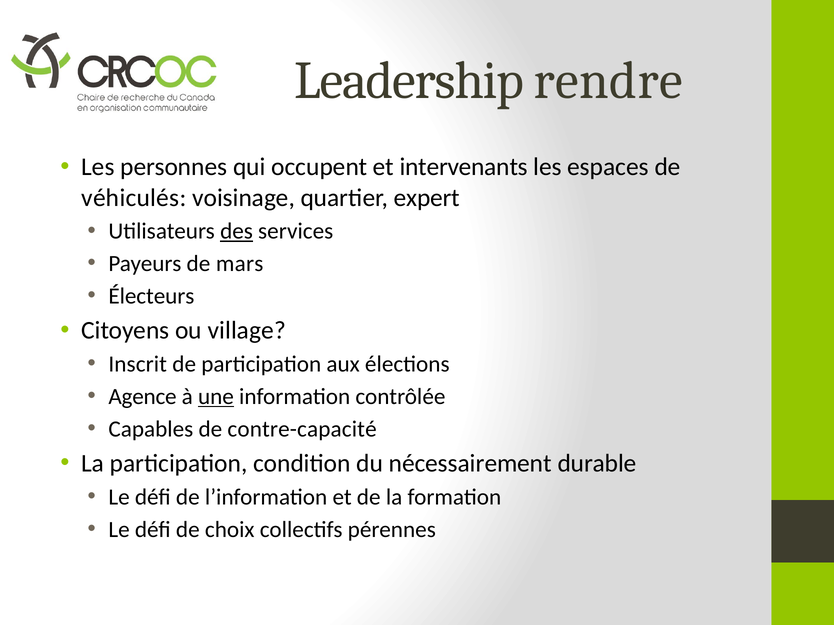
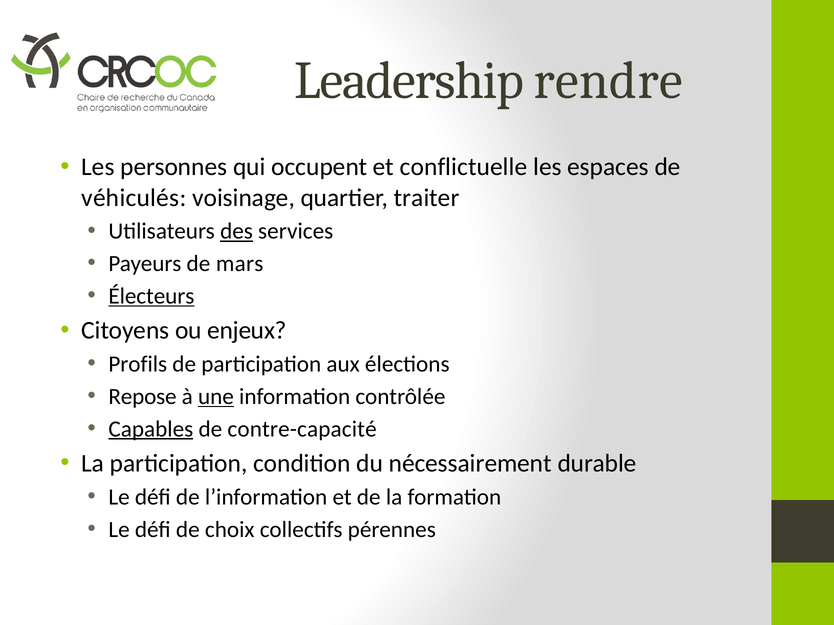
intervenants: intervenants -> conflictuelle
expert: expert -> traiter
Électeurs underline: none -> present
village: village -> enjeux
Inscrit: Inscrit -> Profils
Agence: Agence -> Repose
Capables underline: none -> present
